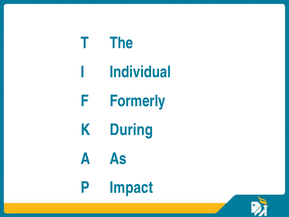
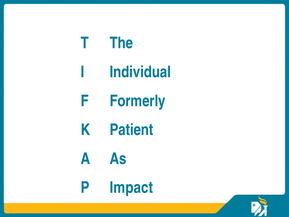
During: During -> Patient
